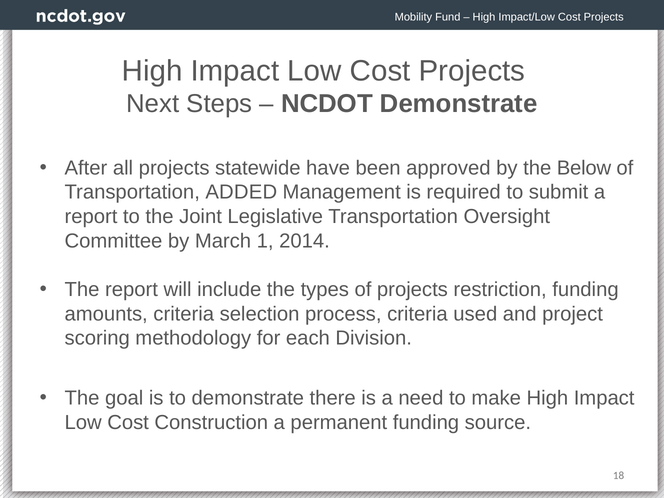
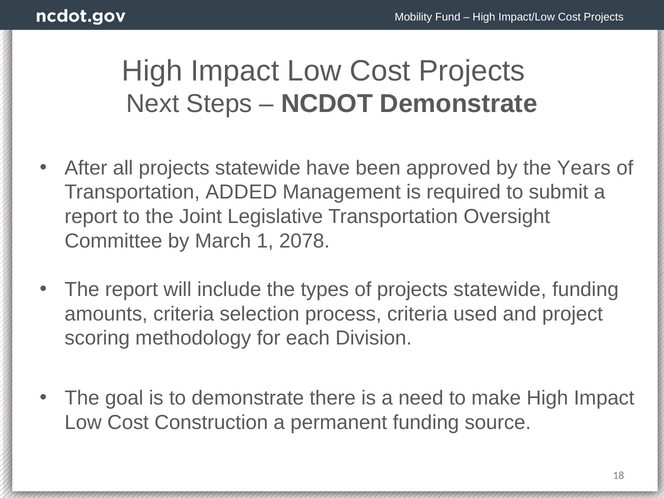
Below: Below -> Years
2014: 2014 -> 2078
of projects restriction: restriction -> statewide
